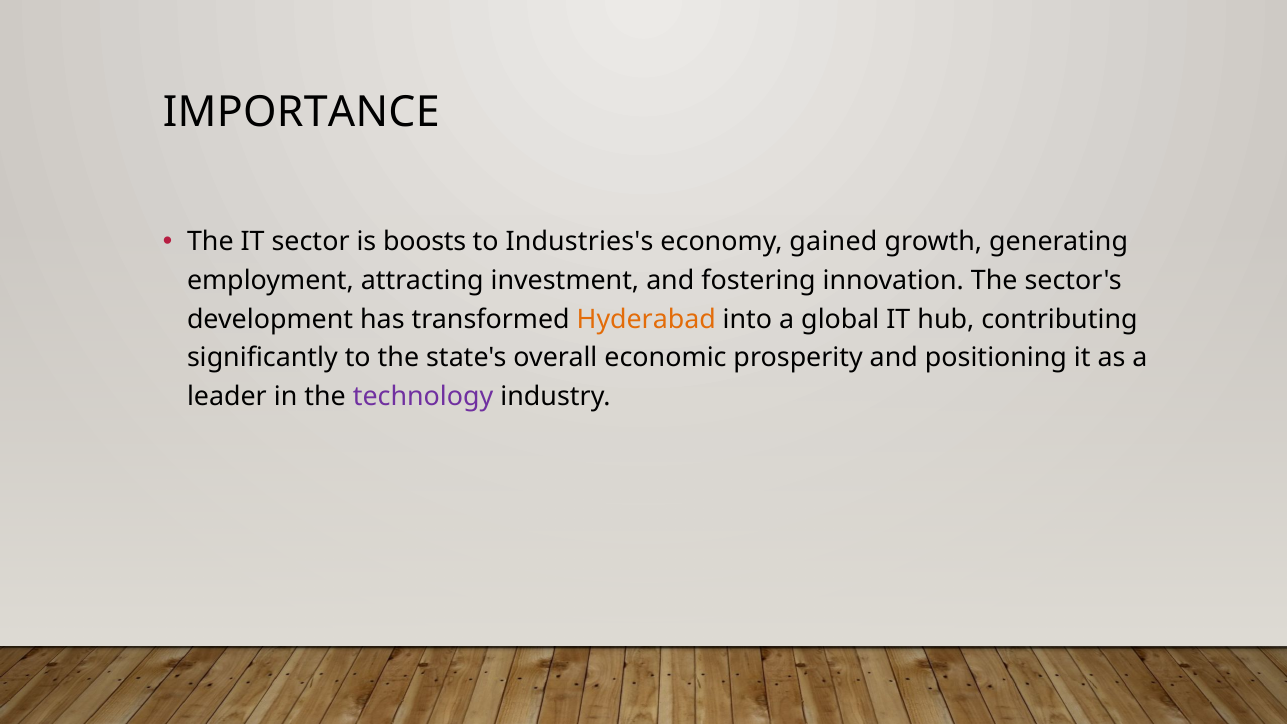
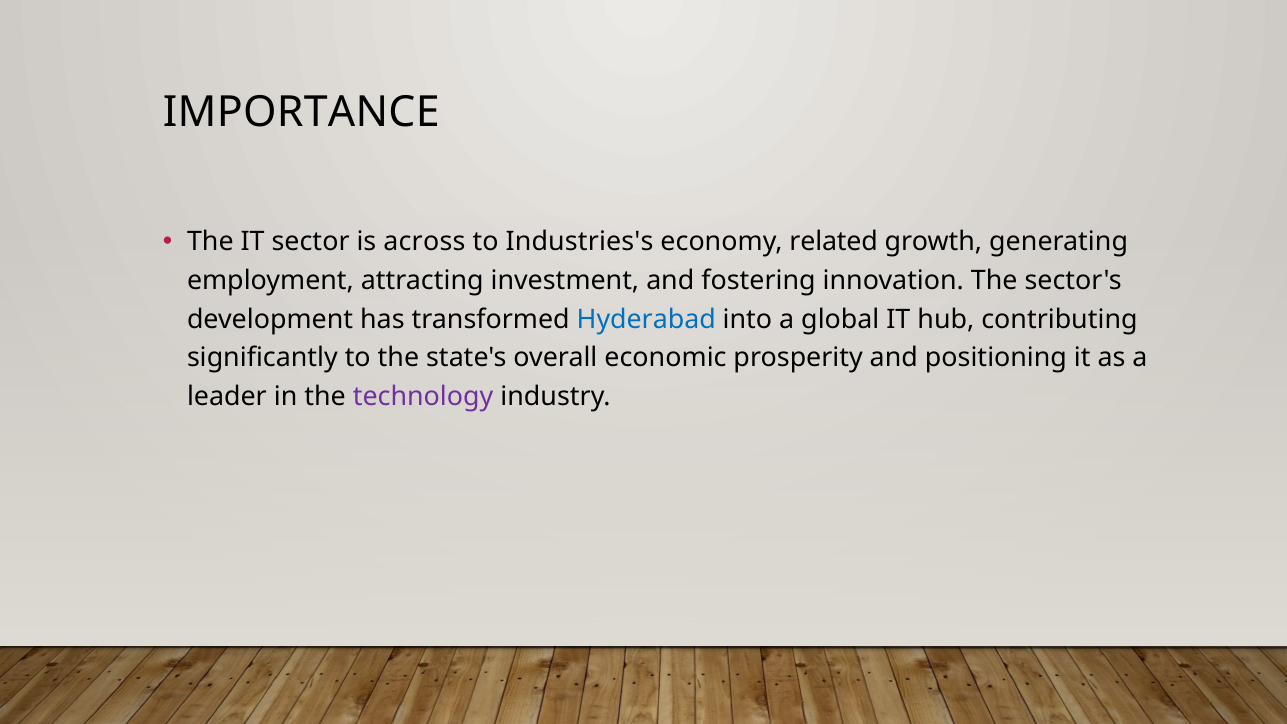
boosts: boosts -> across
gained: gained -> related
Hyderabad colour: orange -> blue
